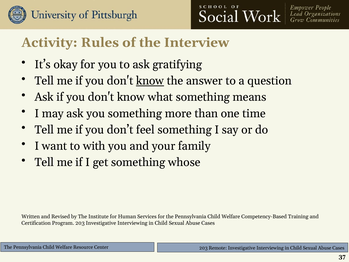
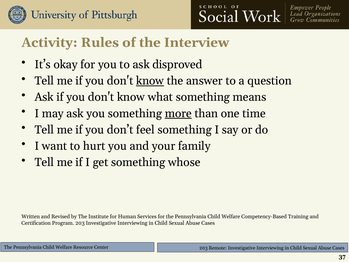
gratifying: gratifying -> disproved
more underline: none -> present
with: with -> hurt
